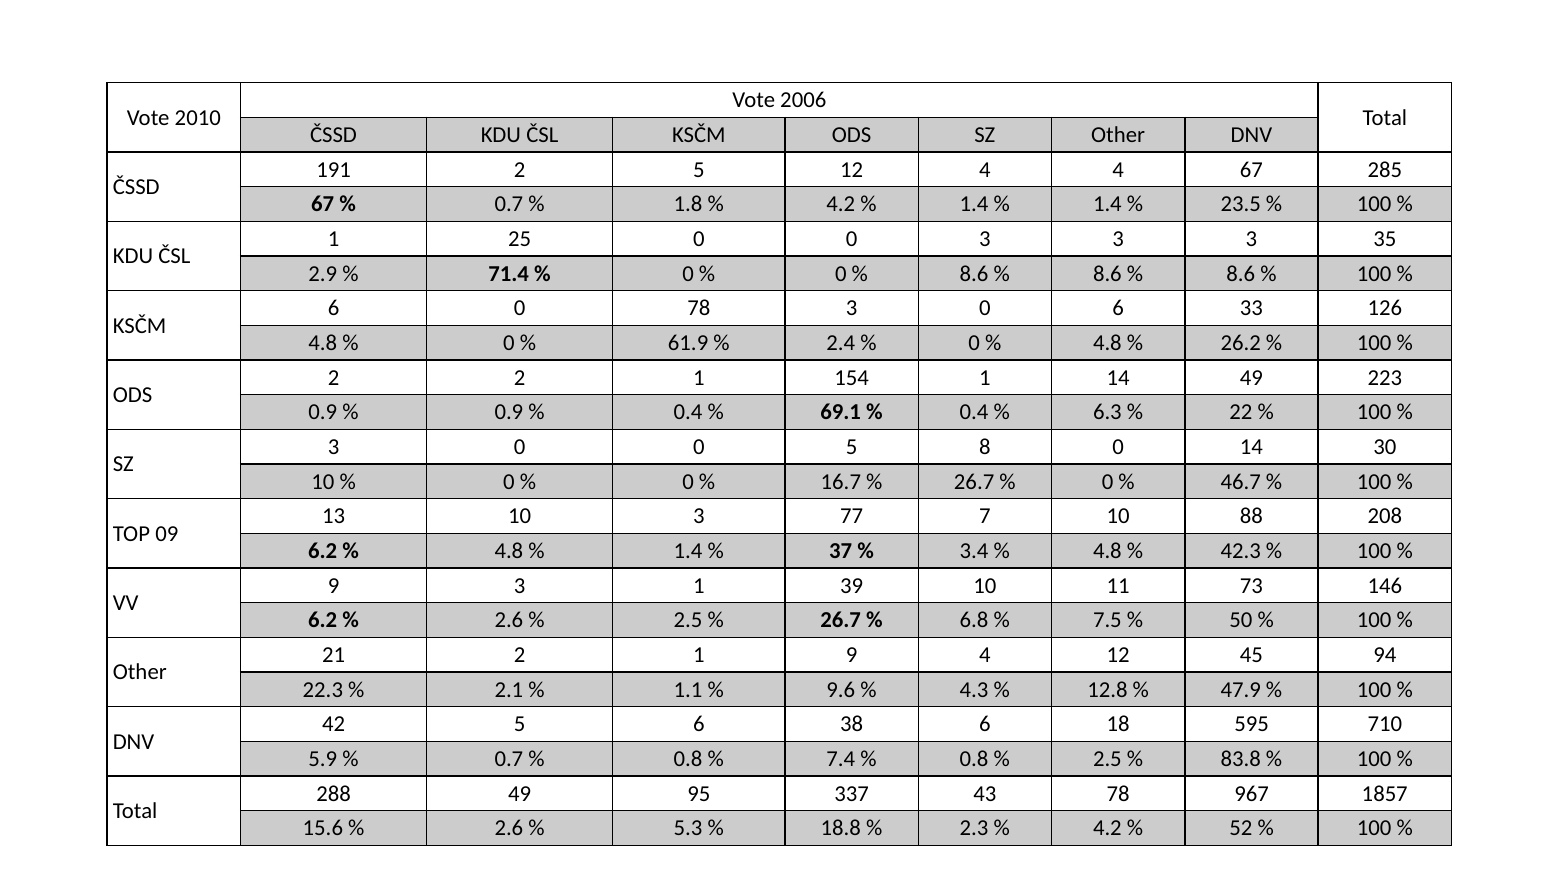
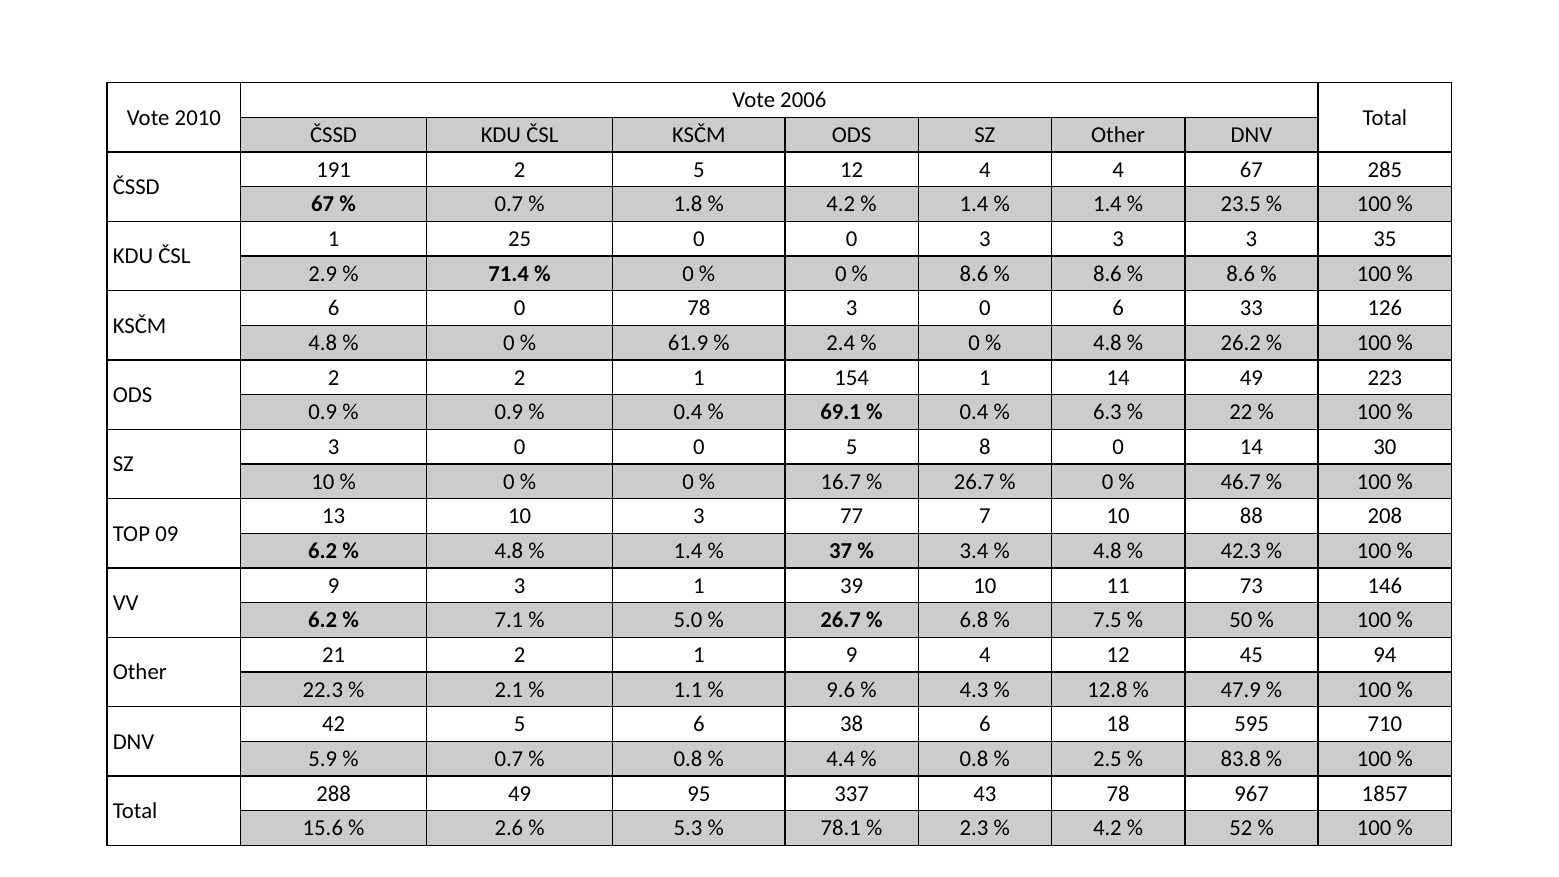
2.6 at (509, 620): 2.6 -> 7.1
2.5 at (688, 620): 2.5 -> 5.0
7.4: 7.4 -> 4.4
18.8: 18.8 -> 78.1
